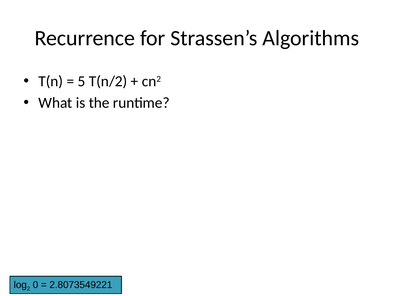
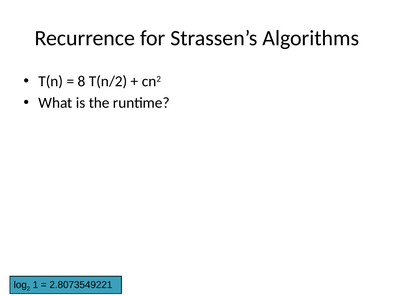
5: 5 -> 8
0: 0 -> 1
